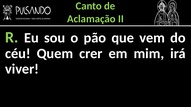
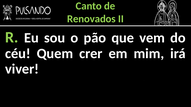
Aclamação: Aclamação -> Renovados
